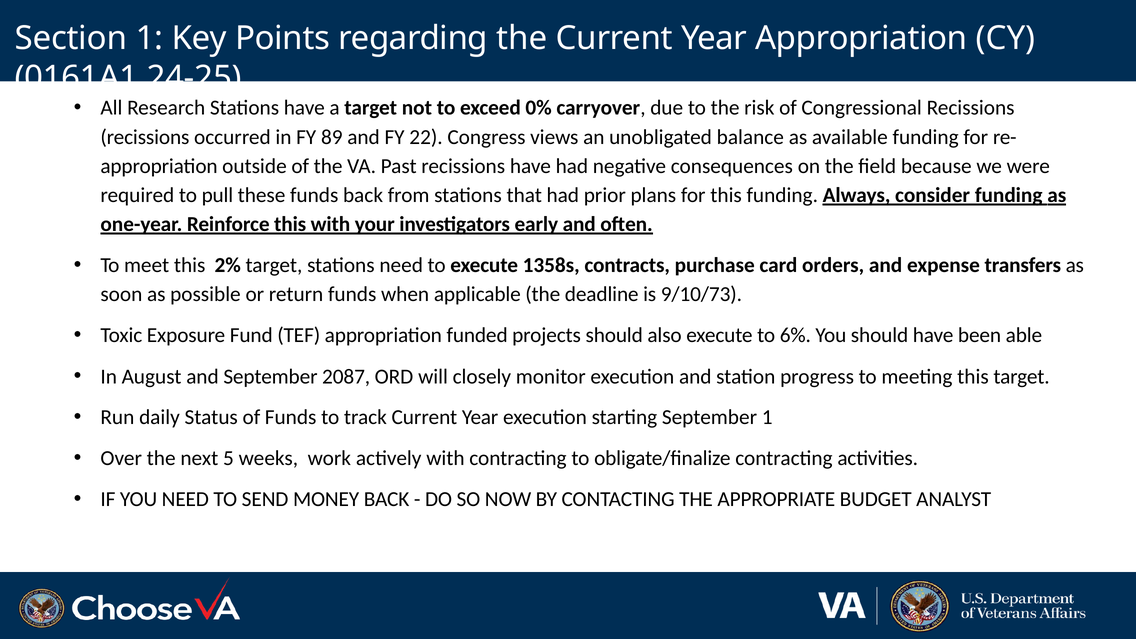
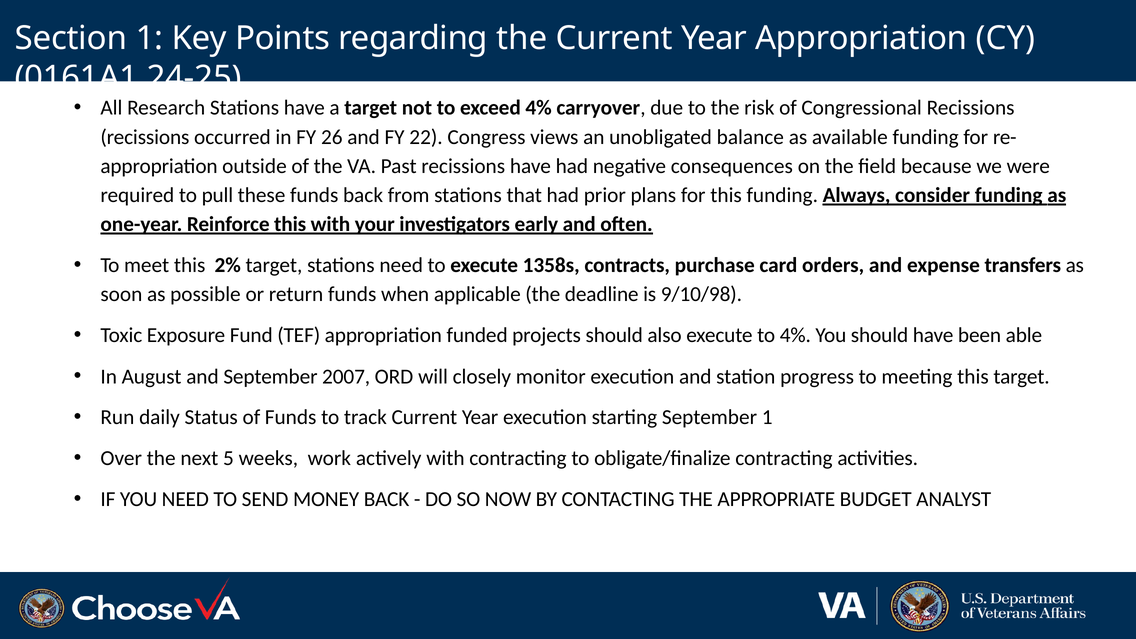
exceed 0%: 0% -> 4%
89: 89 -> 26
9/10/73: 9/10/73 -> 9/10/98
to 6%: 6% -> 4%
2087: 2087 -> 2007
